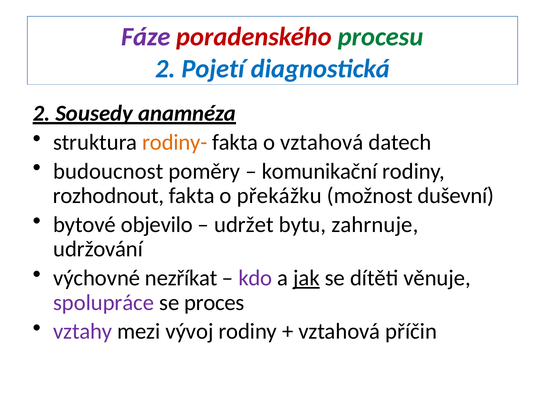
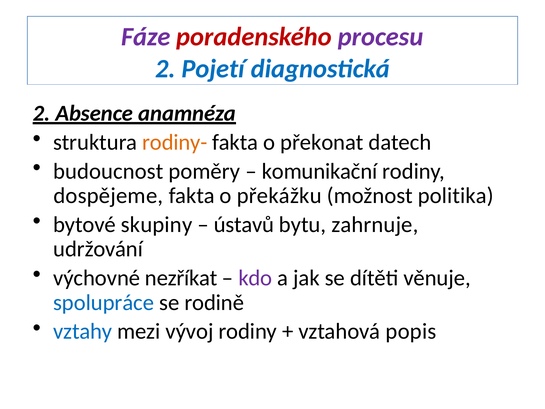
procesu colour: green -> purple
Sousedy: Sousedy -> Absence
o vztahová: vztahová -> překonat
rozhodnout: rozhodnout -> dospějeme
duševní: duševní -> politika
objevilo: objevilo -> skupiny
udržet: udržet -> ústavů
jak underline: present -> none
spolupráce colour: purple -> blue
proces: proces -> rodině
vztahy colour: purple -> blue
příčin: příčin -> popis
